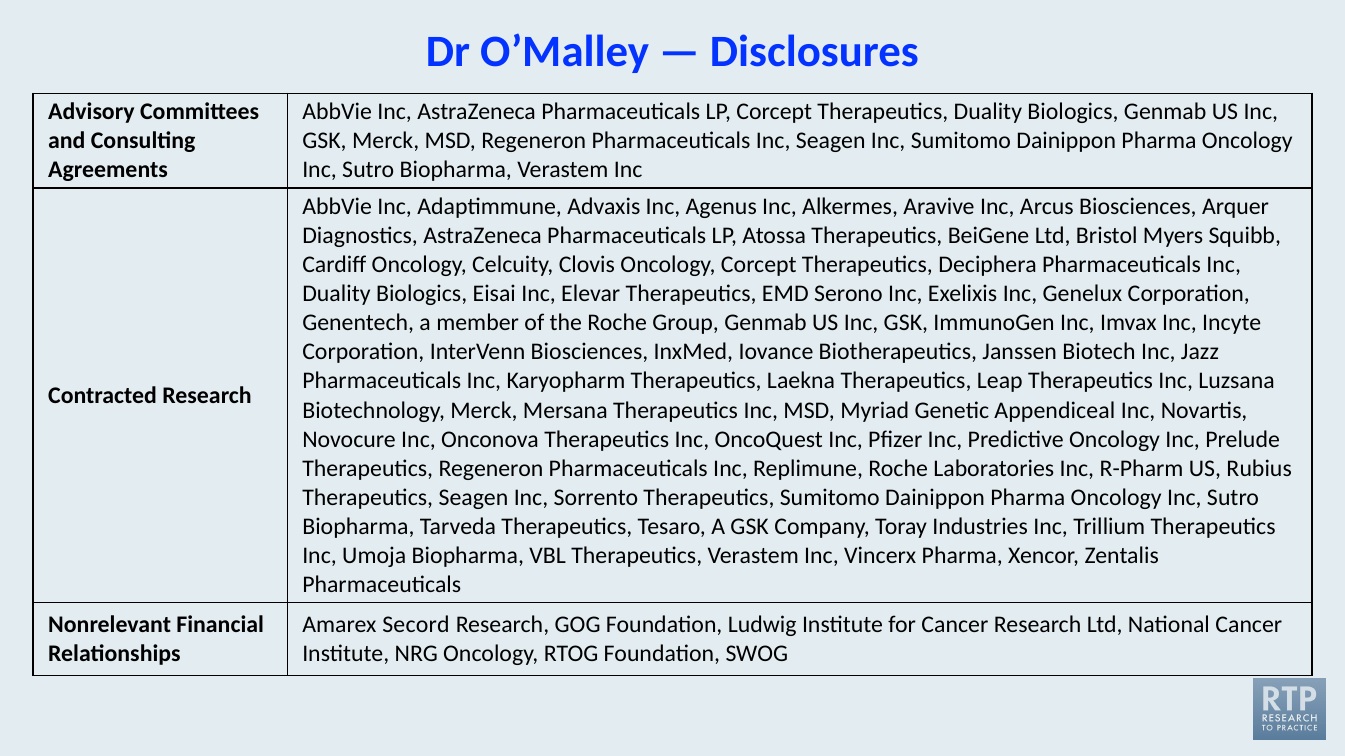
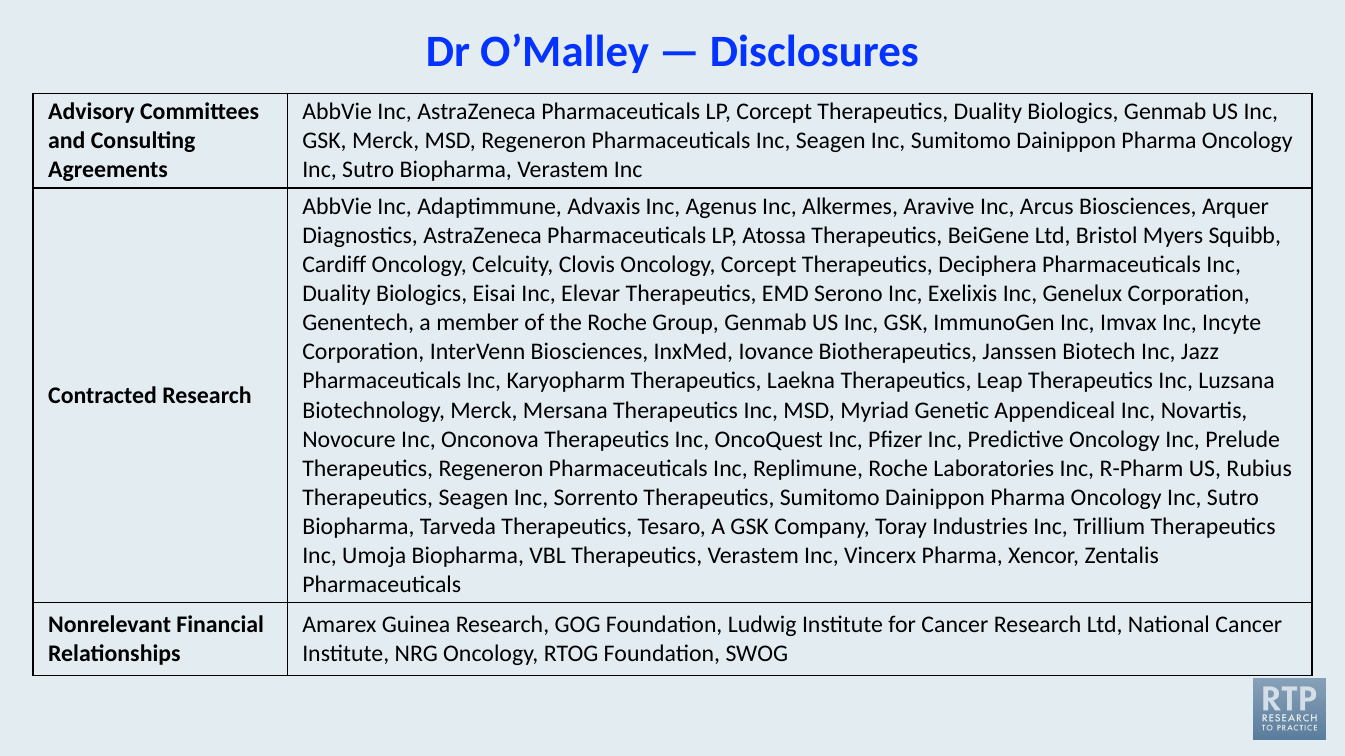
Secord: Secord -> Guinea
